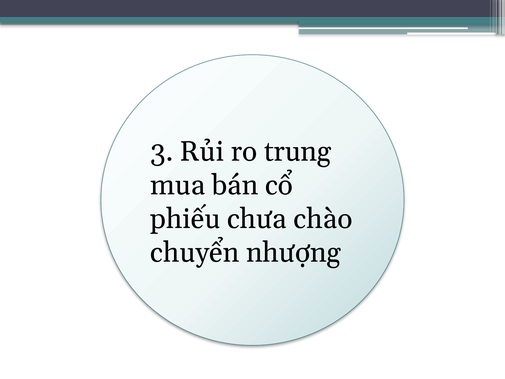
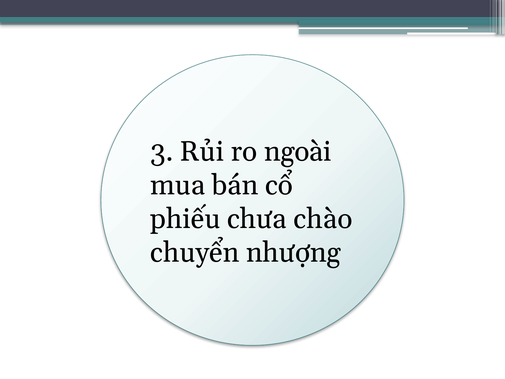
trung: trung -> ngoài
